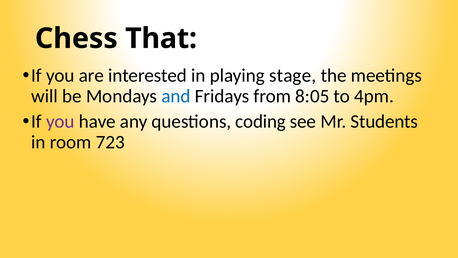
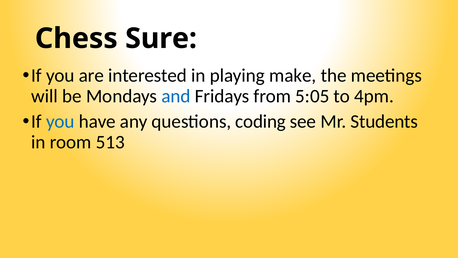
That: That -> Sure
stage: stage -> make
8:05: 8:05 -> 5:05
you at (60, 121) colour: purple -> blue
723: 723 -> 513
